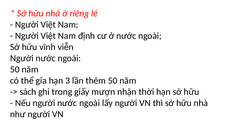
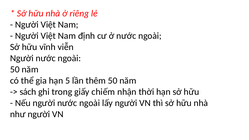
3: 3 -> 5
mượn: mượn -> chiếm
